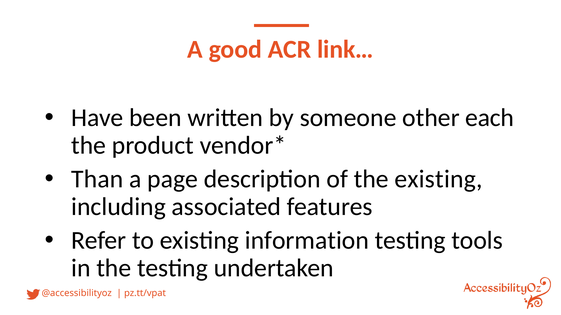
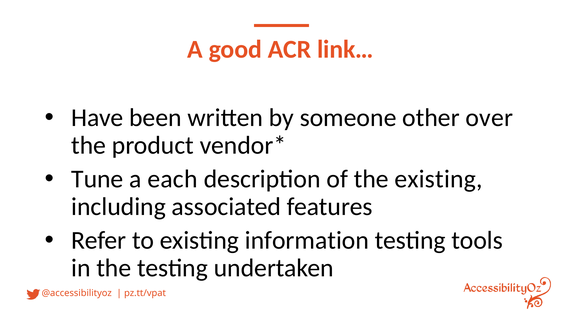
each: each -> over
Than: Than -> Tune
page: page -> each
